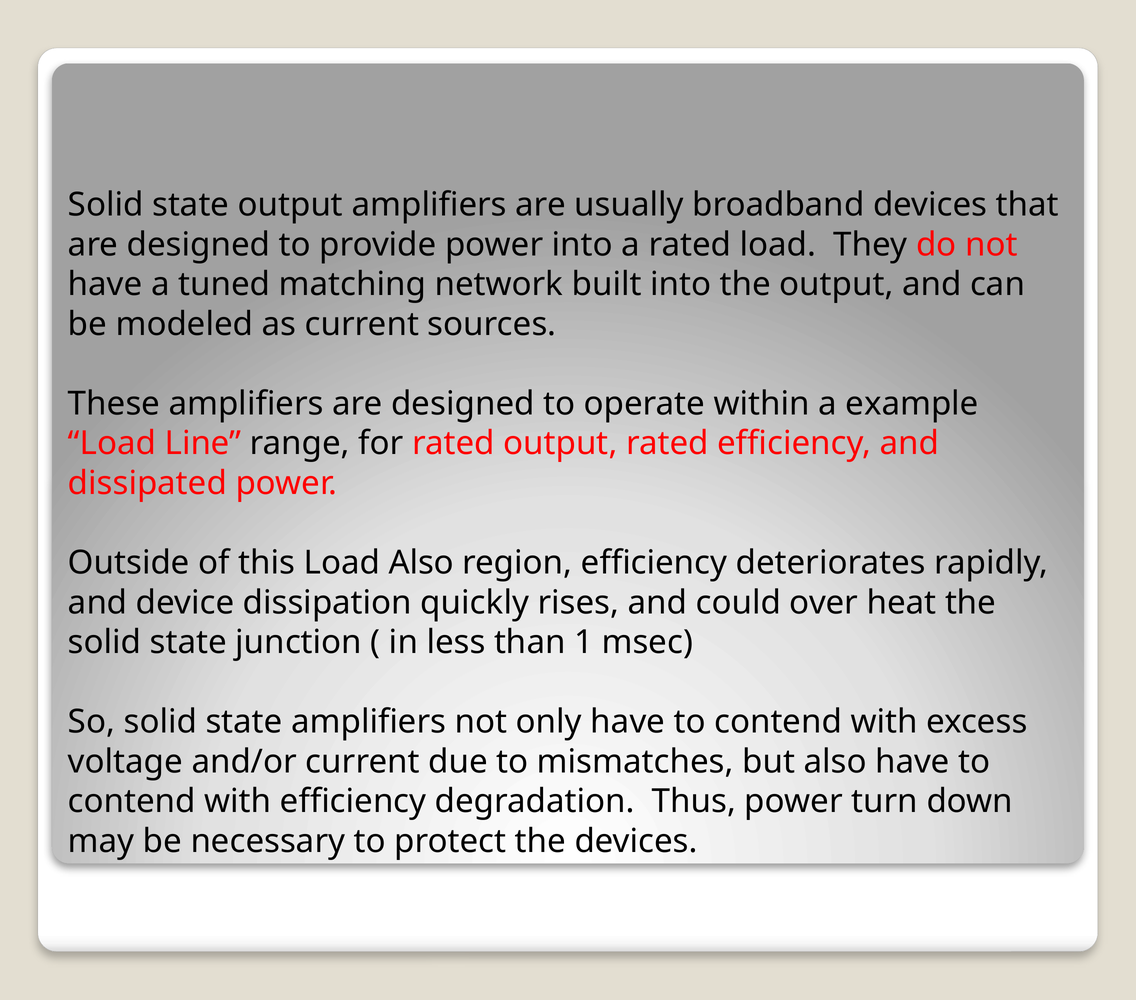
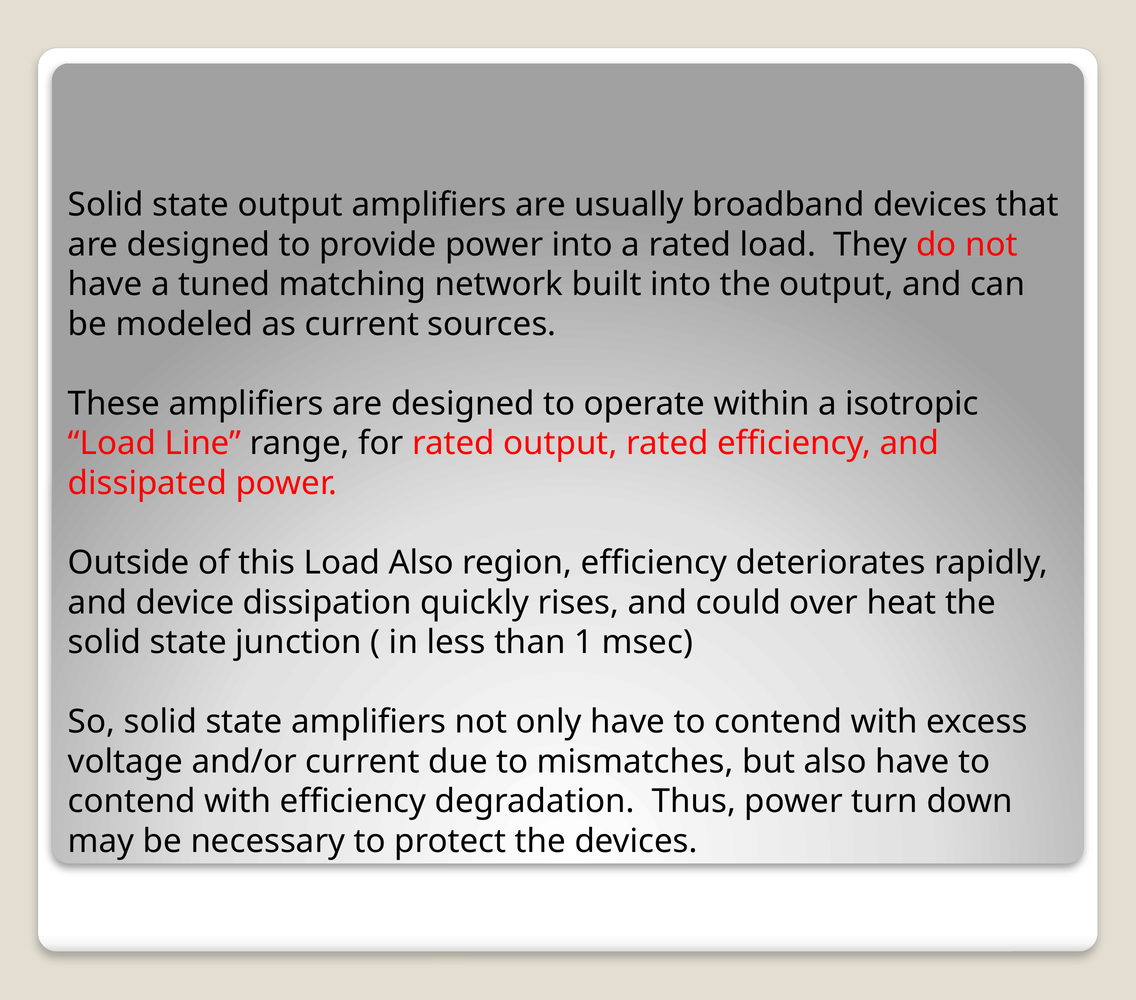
example: example -> isotropic
